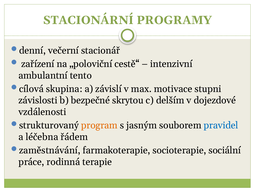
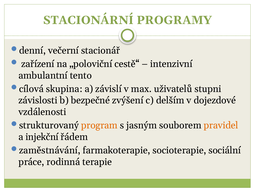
motivace: motivace -> uživatelů
skrytou: skrytou -> zvýšení
pravidel colour: blue -> orange
léčebna: léčebna -> injekční
